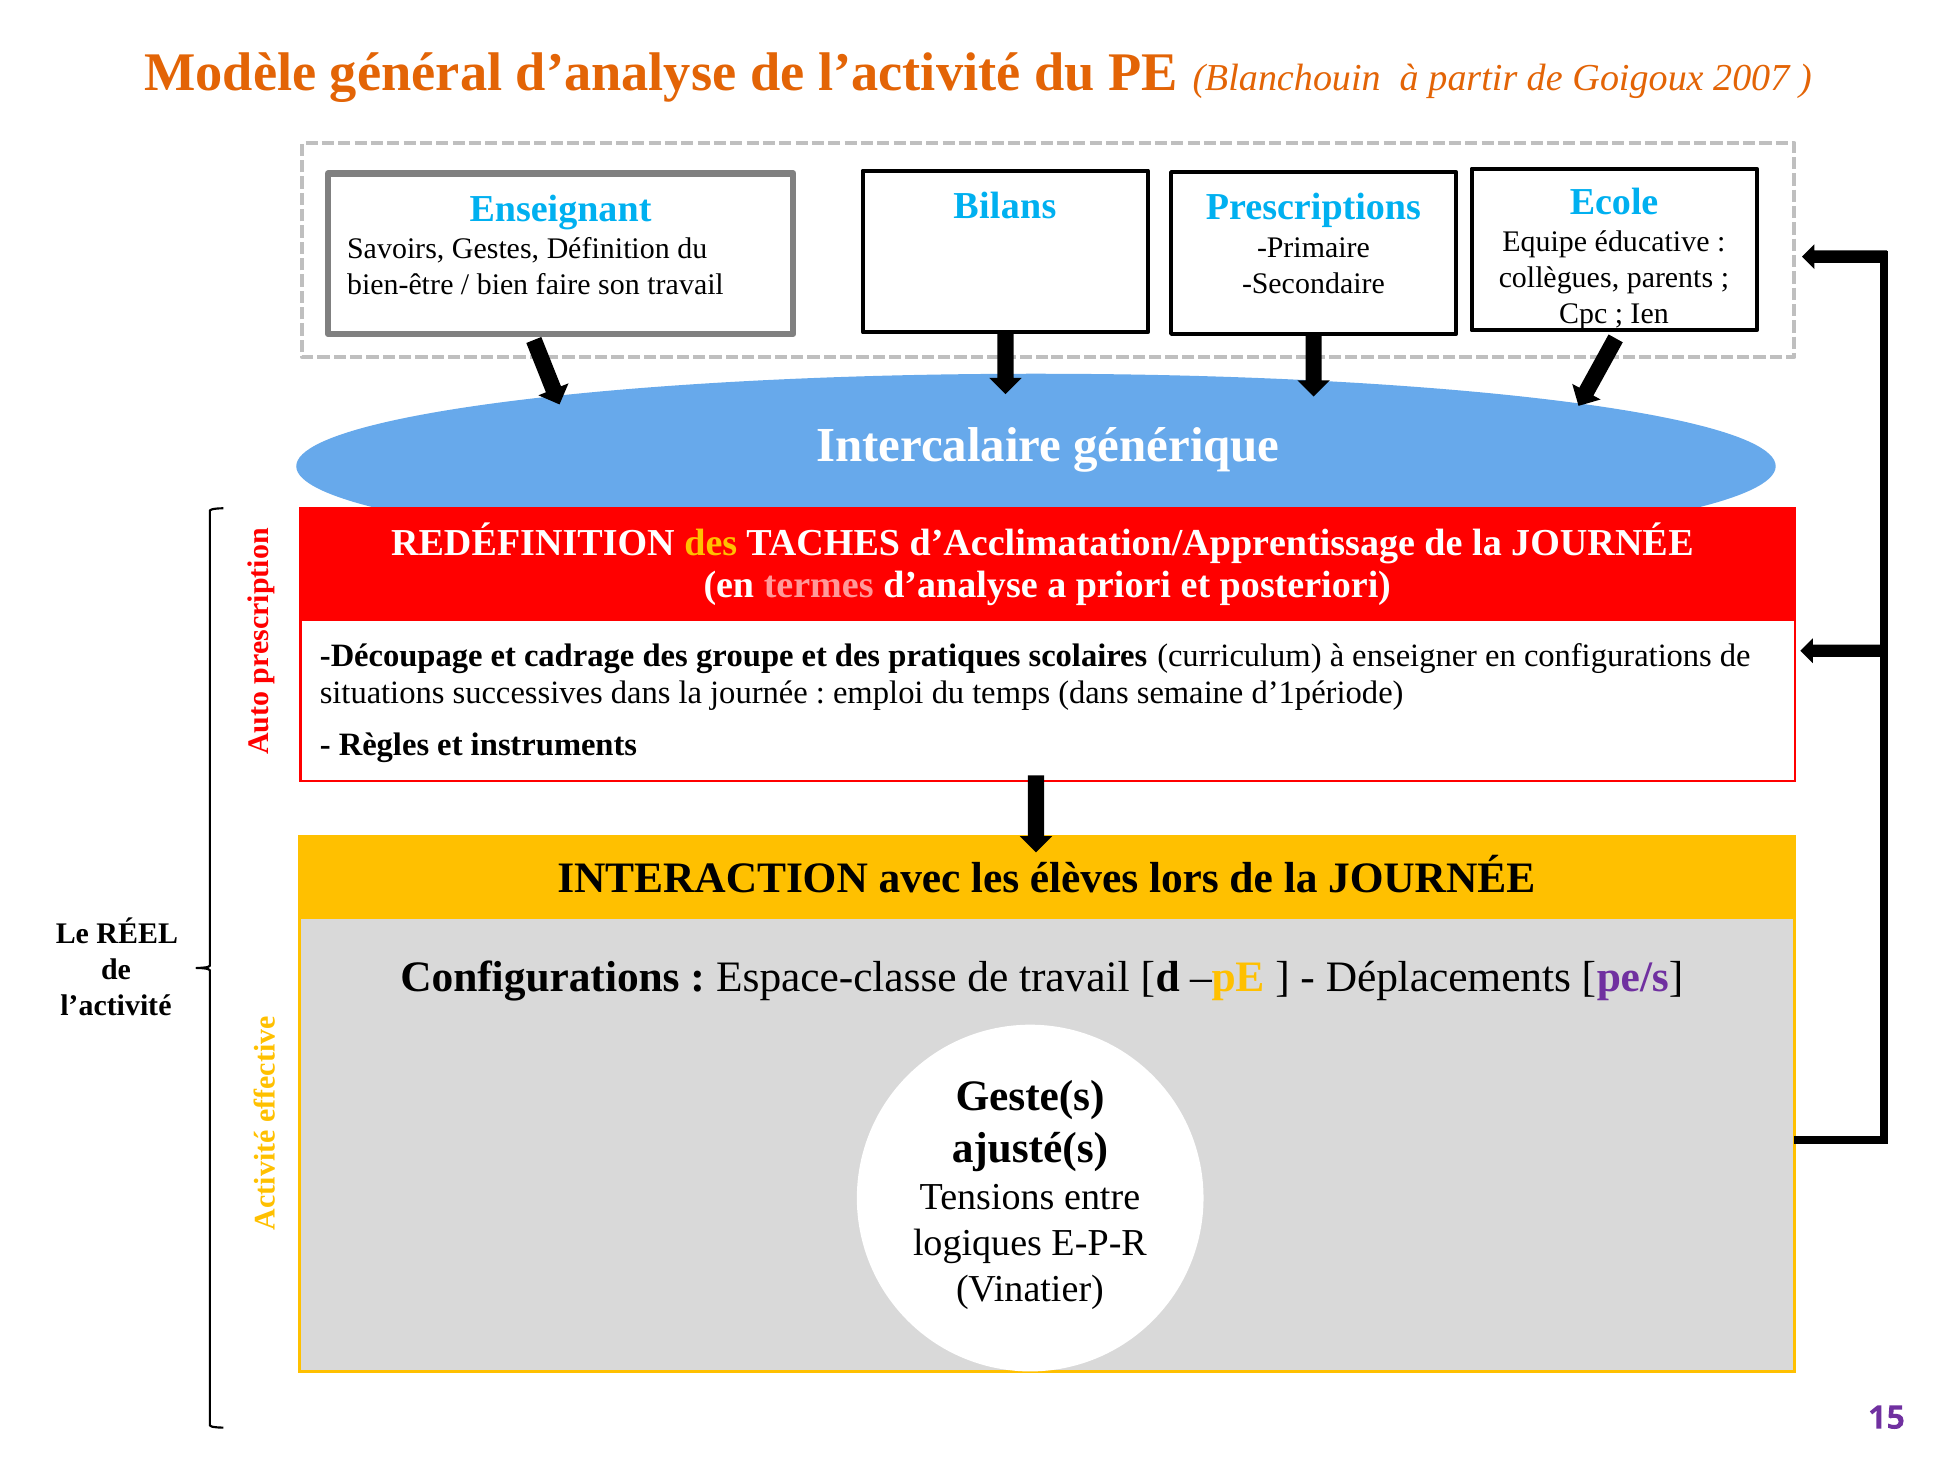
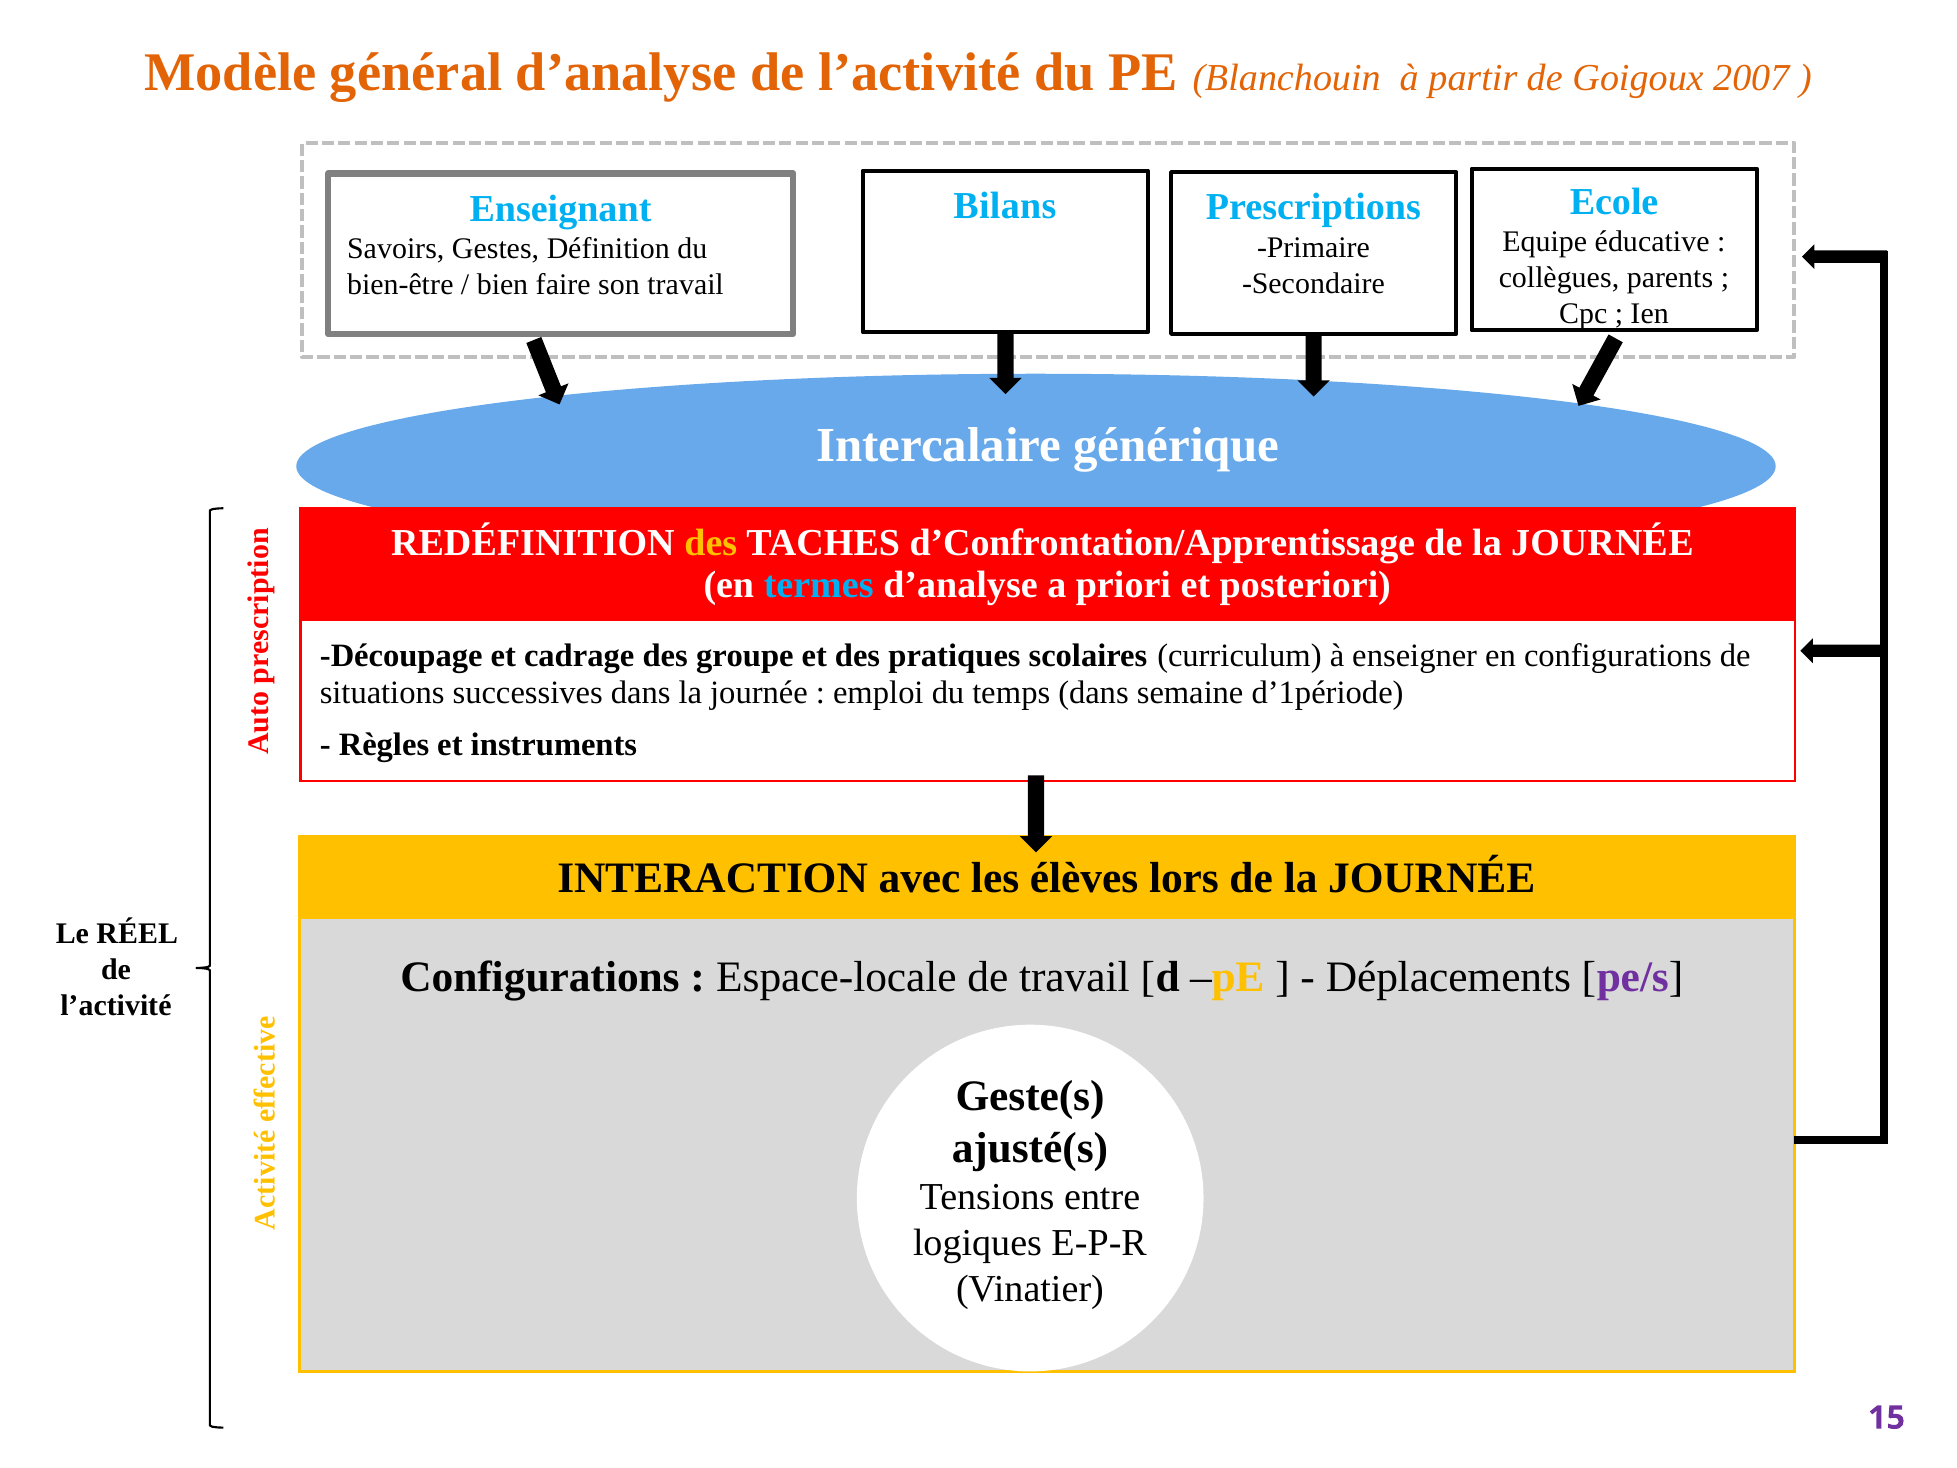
d’Acclimatation/Apprentissage: d’Acclimatation/Apprentissage -> d’Confrontation/Apprentissage
termes colour: pink -> light blue
Espace-classe: Espace-classe -> Espace-locale
